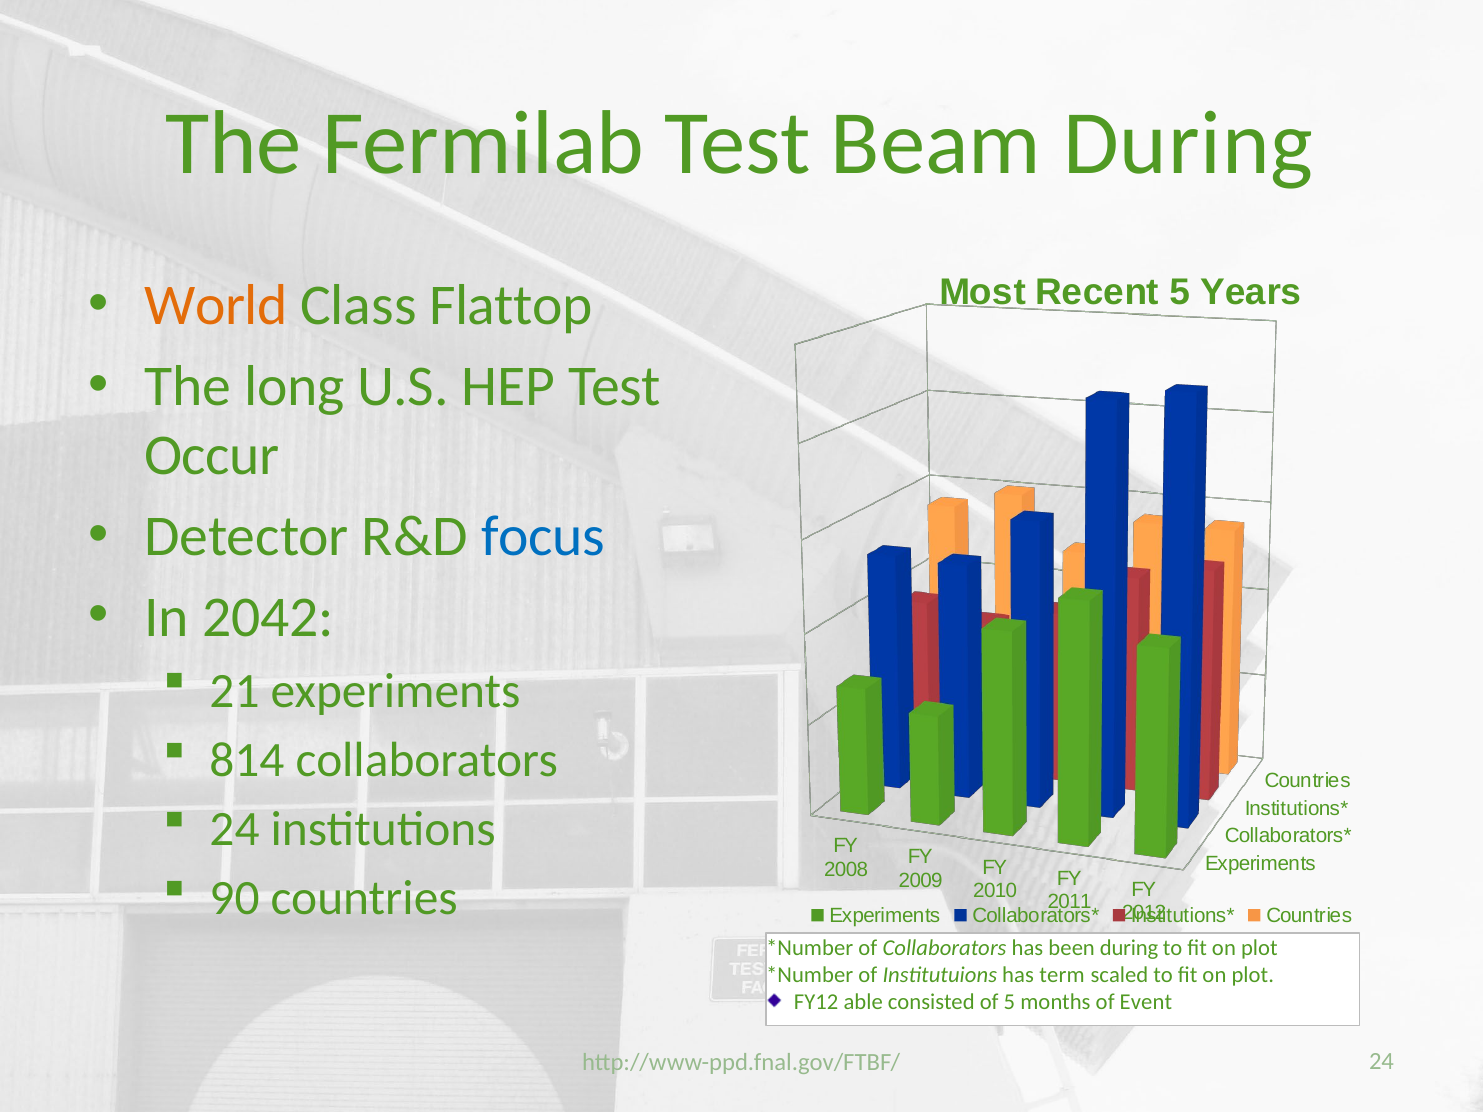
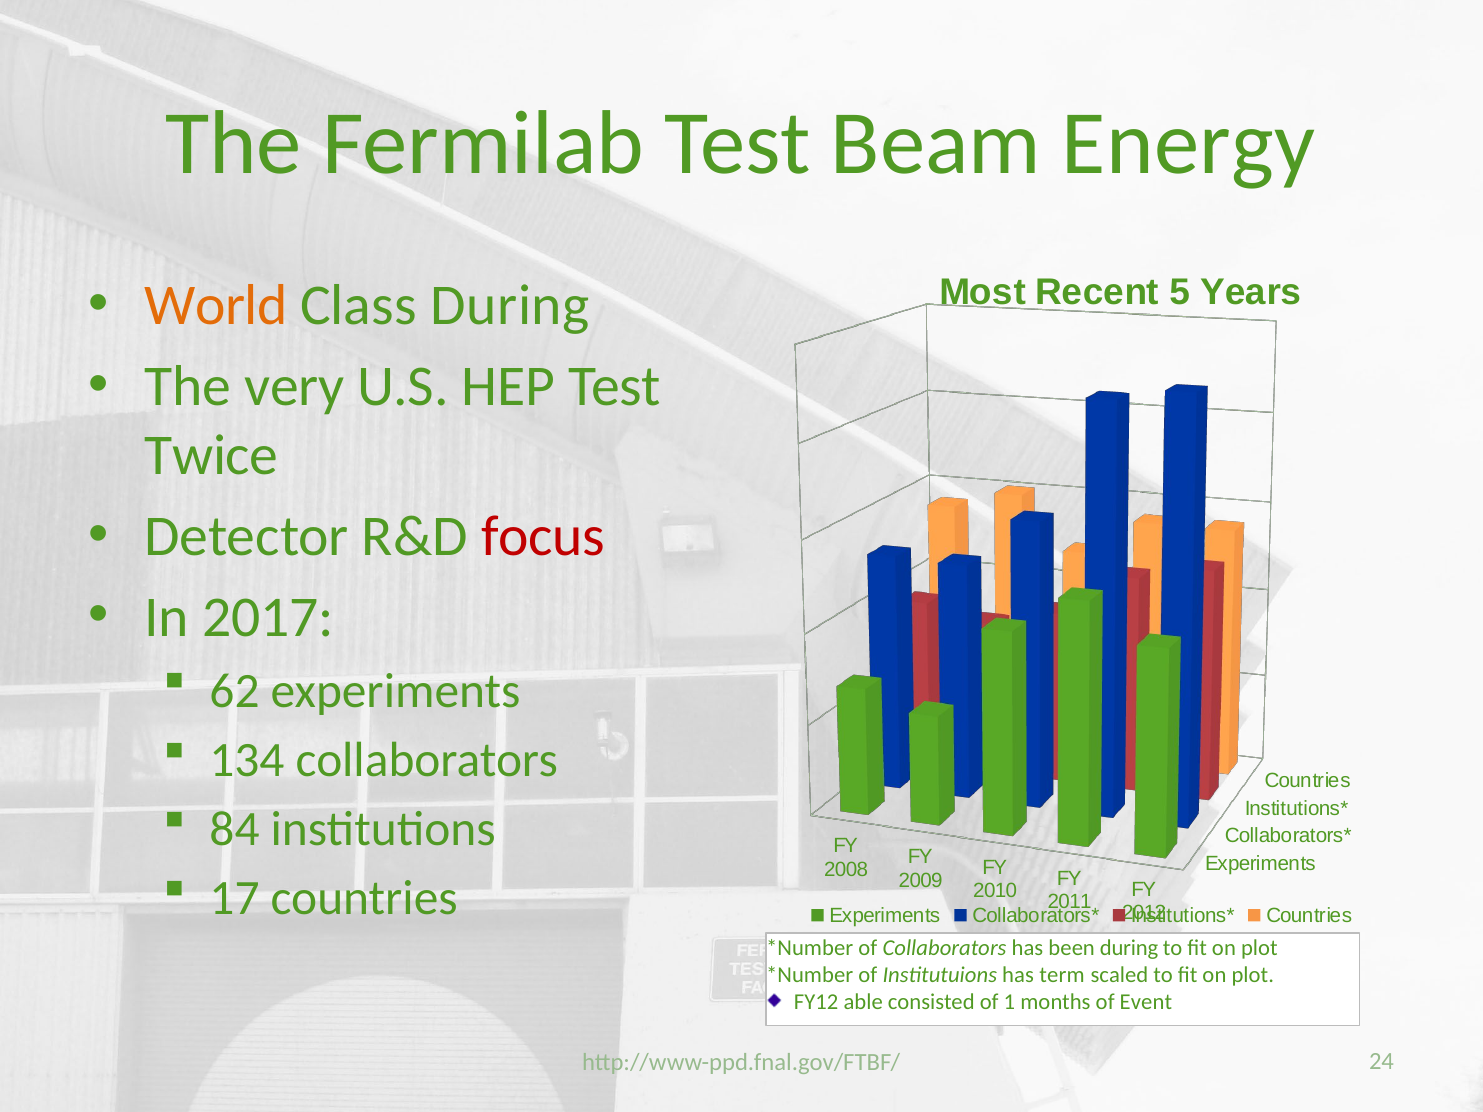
Beam During: During -> Energy
Class Flattop: Flattop -> During
long: long -> very
Occur: Occur -> Twice
focus colour: blue -> red
2042: 2042 -> 2017
21: 21 -> 62
814: 814 -> 134
24 at (235, 829): 24 -> 84
90: 90 -> 17
of 5: 5 -> 1
